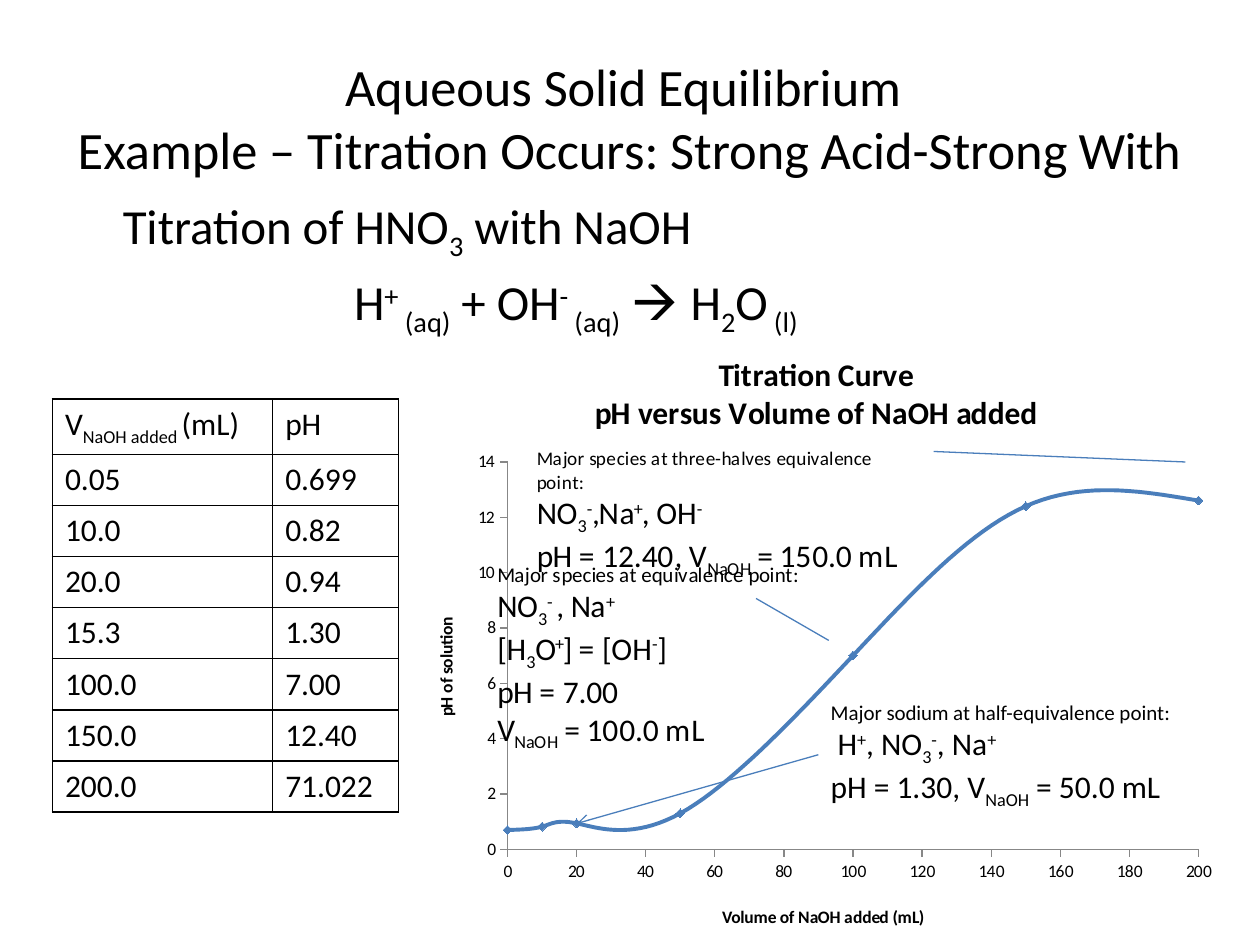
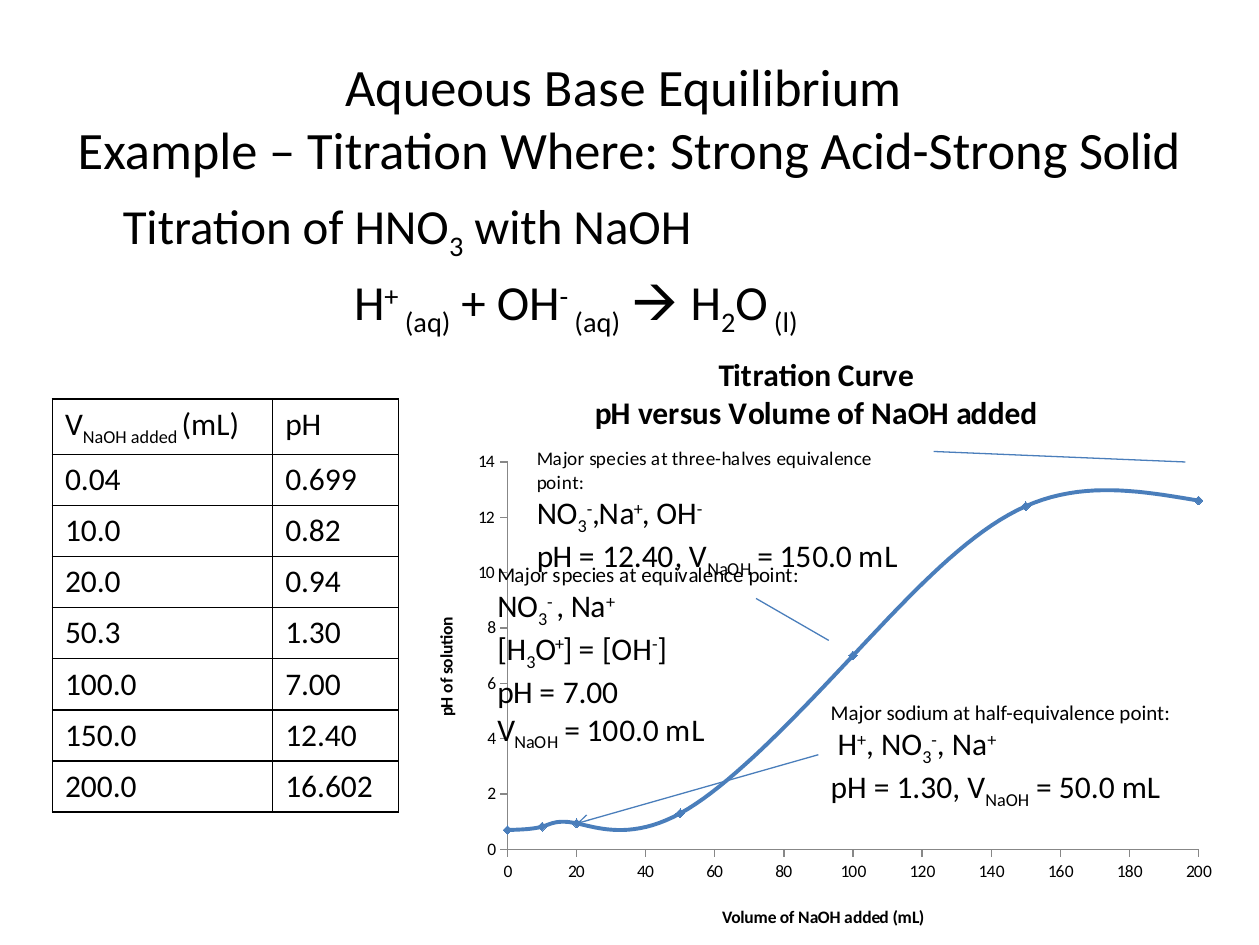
Solid: Solid -> Base
Occurs: Occurs -> Where
Acid-Strong With: With -> Solid
0.05: 0.05 -> 0.04
15.3: 15.3 -> 50.3
71.022: 71.022 -> 16.602
